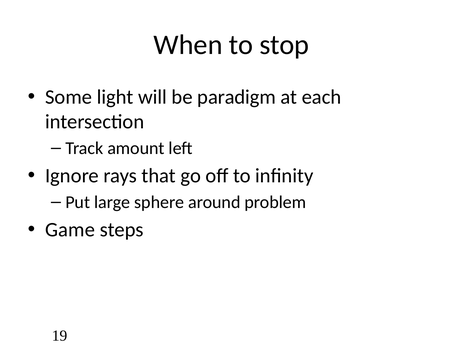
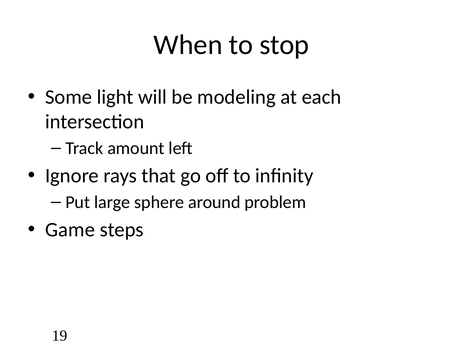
paradigm: paradigm -> modeling
